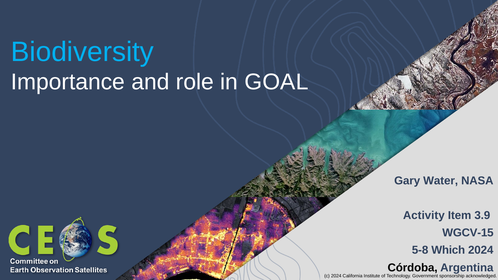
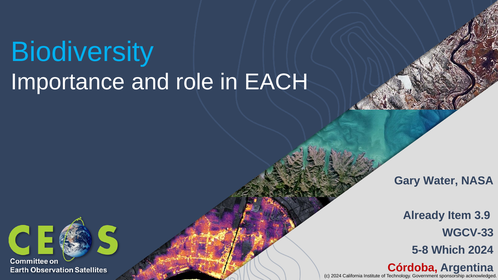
GOAL: GOAL -> EACH
Activity: Activity -> Already
WGCV-15: WGCV-15 -> WGCV-33
Córdoba colour: black -> red
